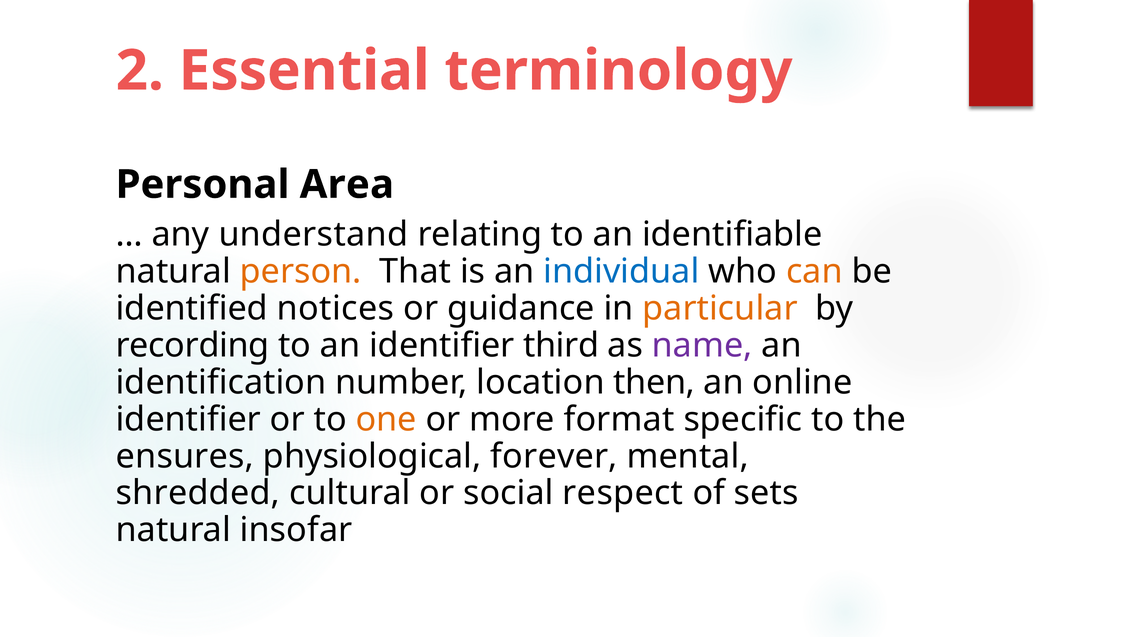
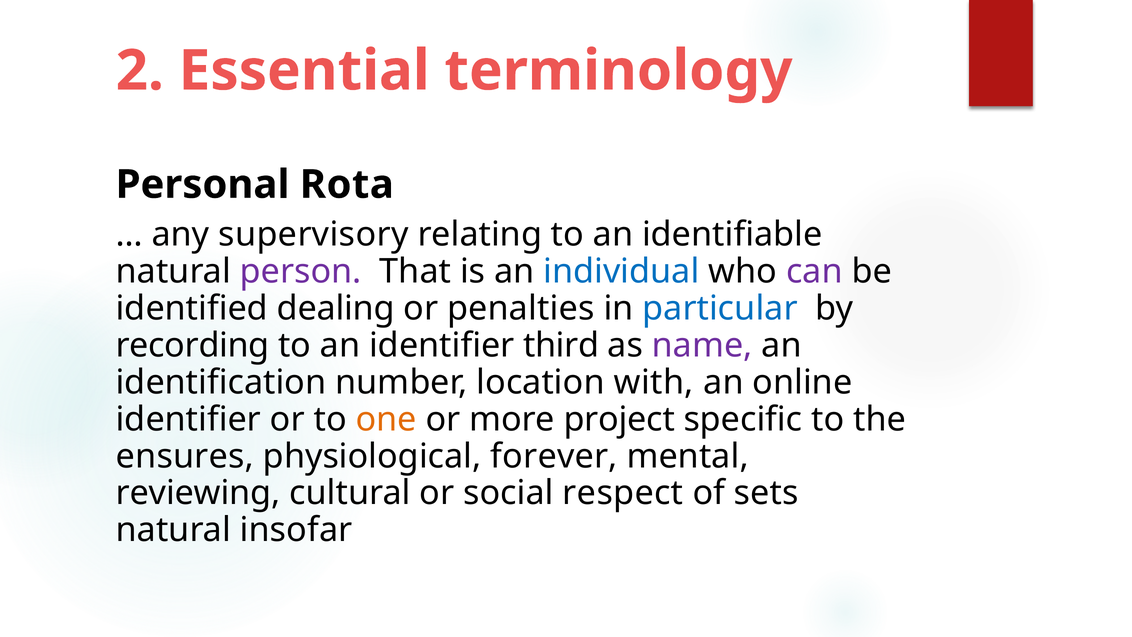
Area: Area -> Rota
understand: understand -> supervisory
person colour: orange -> purple
can colour: orange -> purple
notices: notices -> dealing
guidance: guidance -> penalties
particular colour: orange -> blue
then: then -> with
format: format -> project
shredded: shredded -> reviewing
